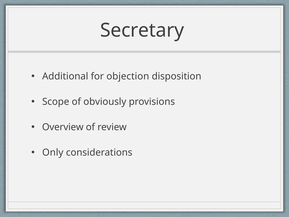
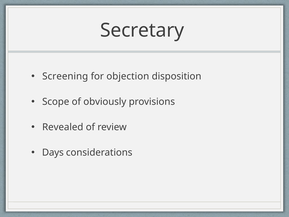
Additional: Additional -> Screening
Overview: Overview -> Revealed
Only: Only -> Days
